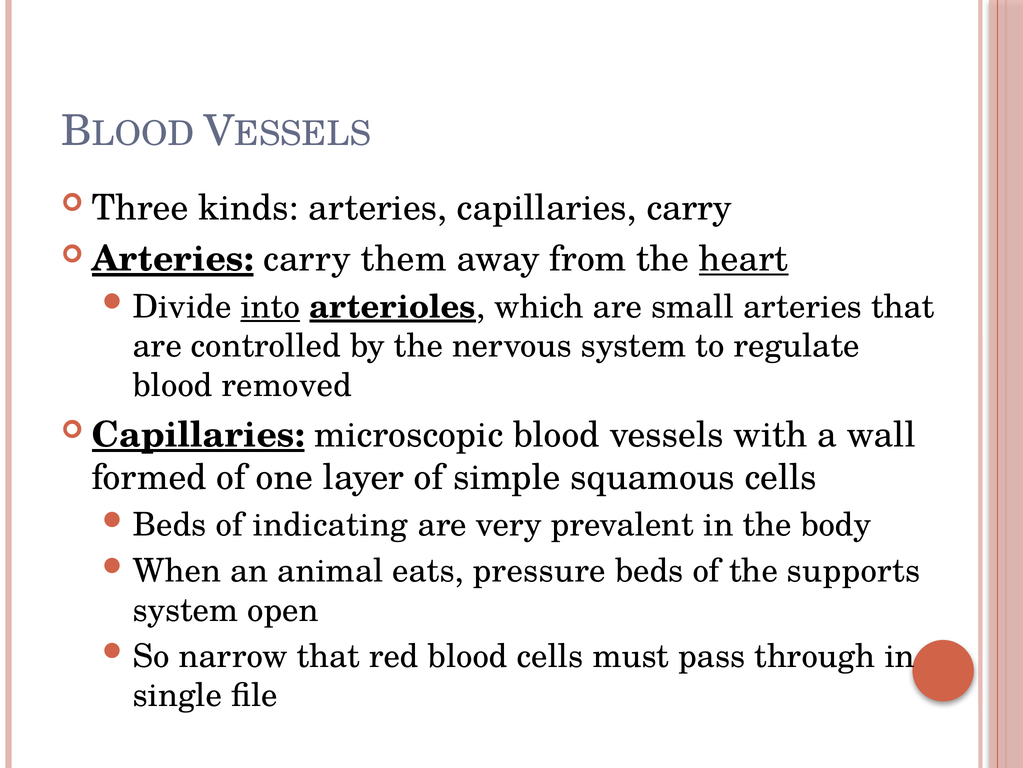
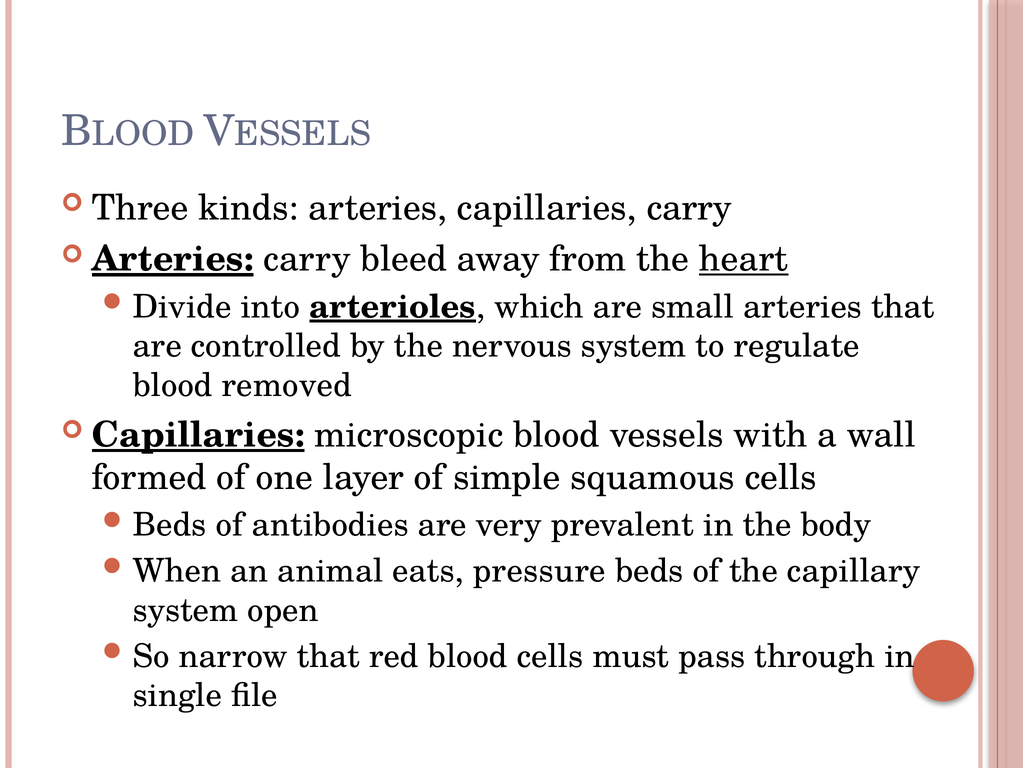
them: them -> bleed
into underline: present -> none
indicating: indicating -> antibodies
supports: supports -> capillary
